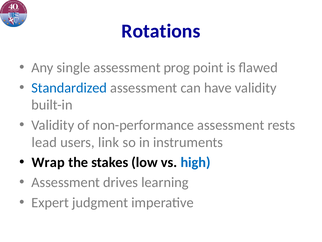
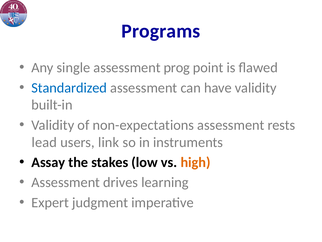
Rotations: Rotations -> Programs
non-performance: non-performance -> non-expectations
Wrap: Wrap -> Assay
high colour: blue -> orange
